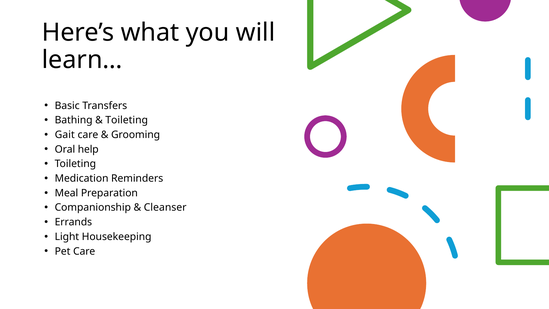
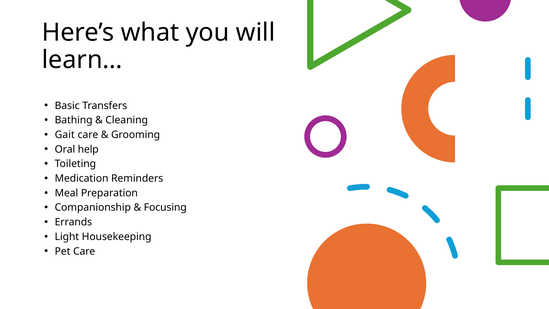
Toileting at (127, 120): Toileting -> Cleaning
Cleanser: Cleanser -> Focusing
